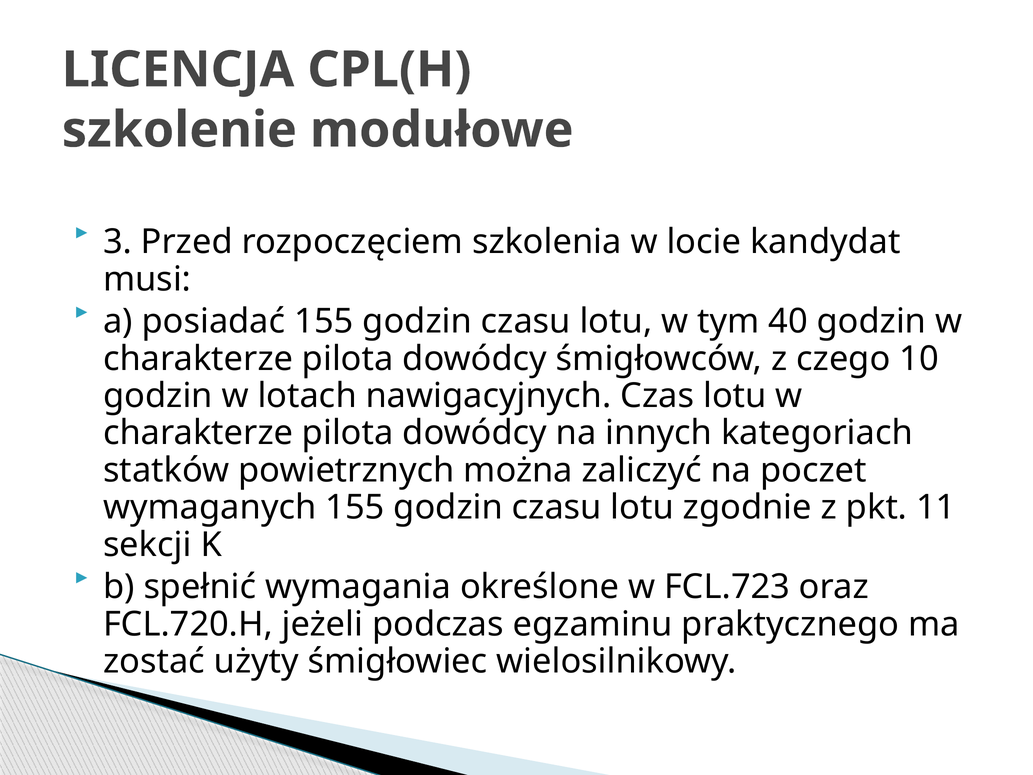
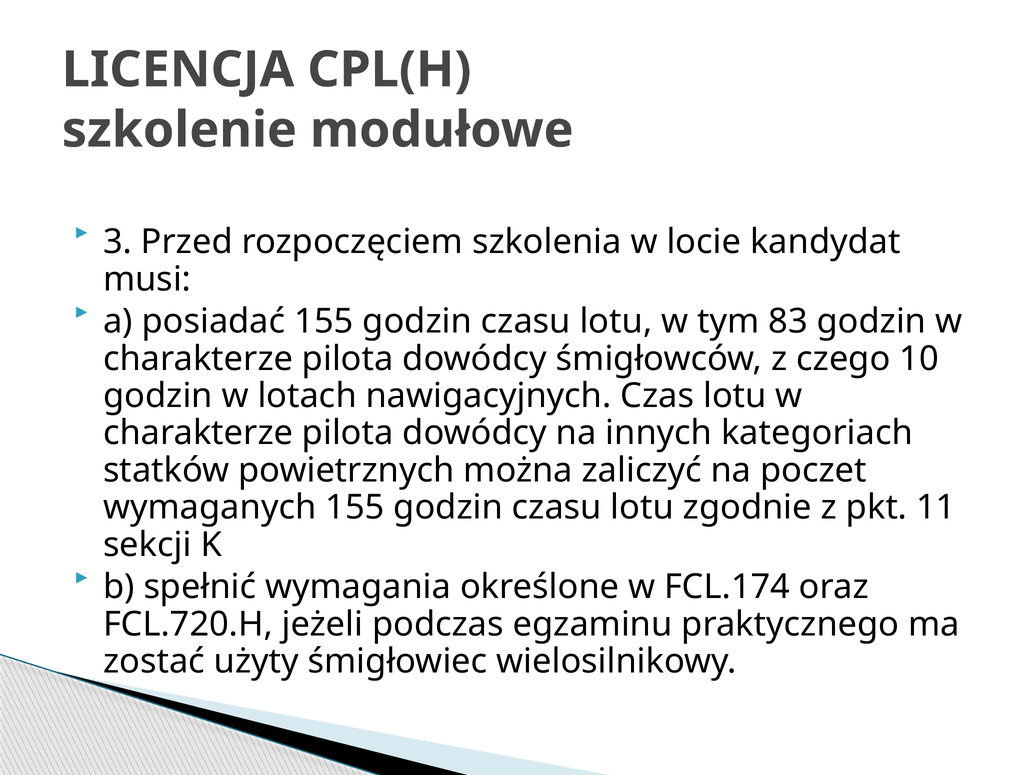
40: 40 -> 83
FCL.723: FCL.723 -> FCL.174
